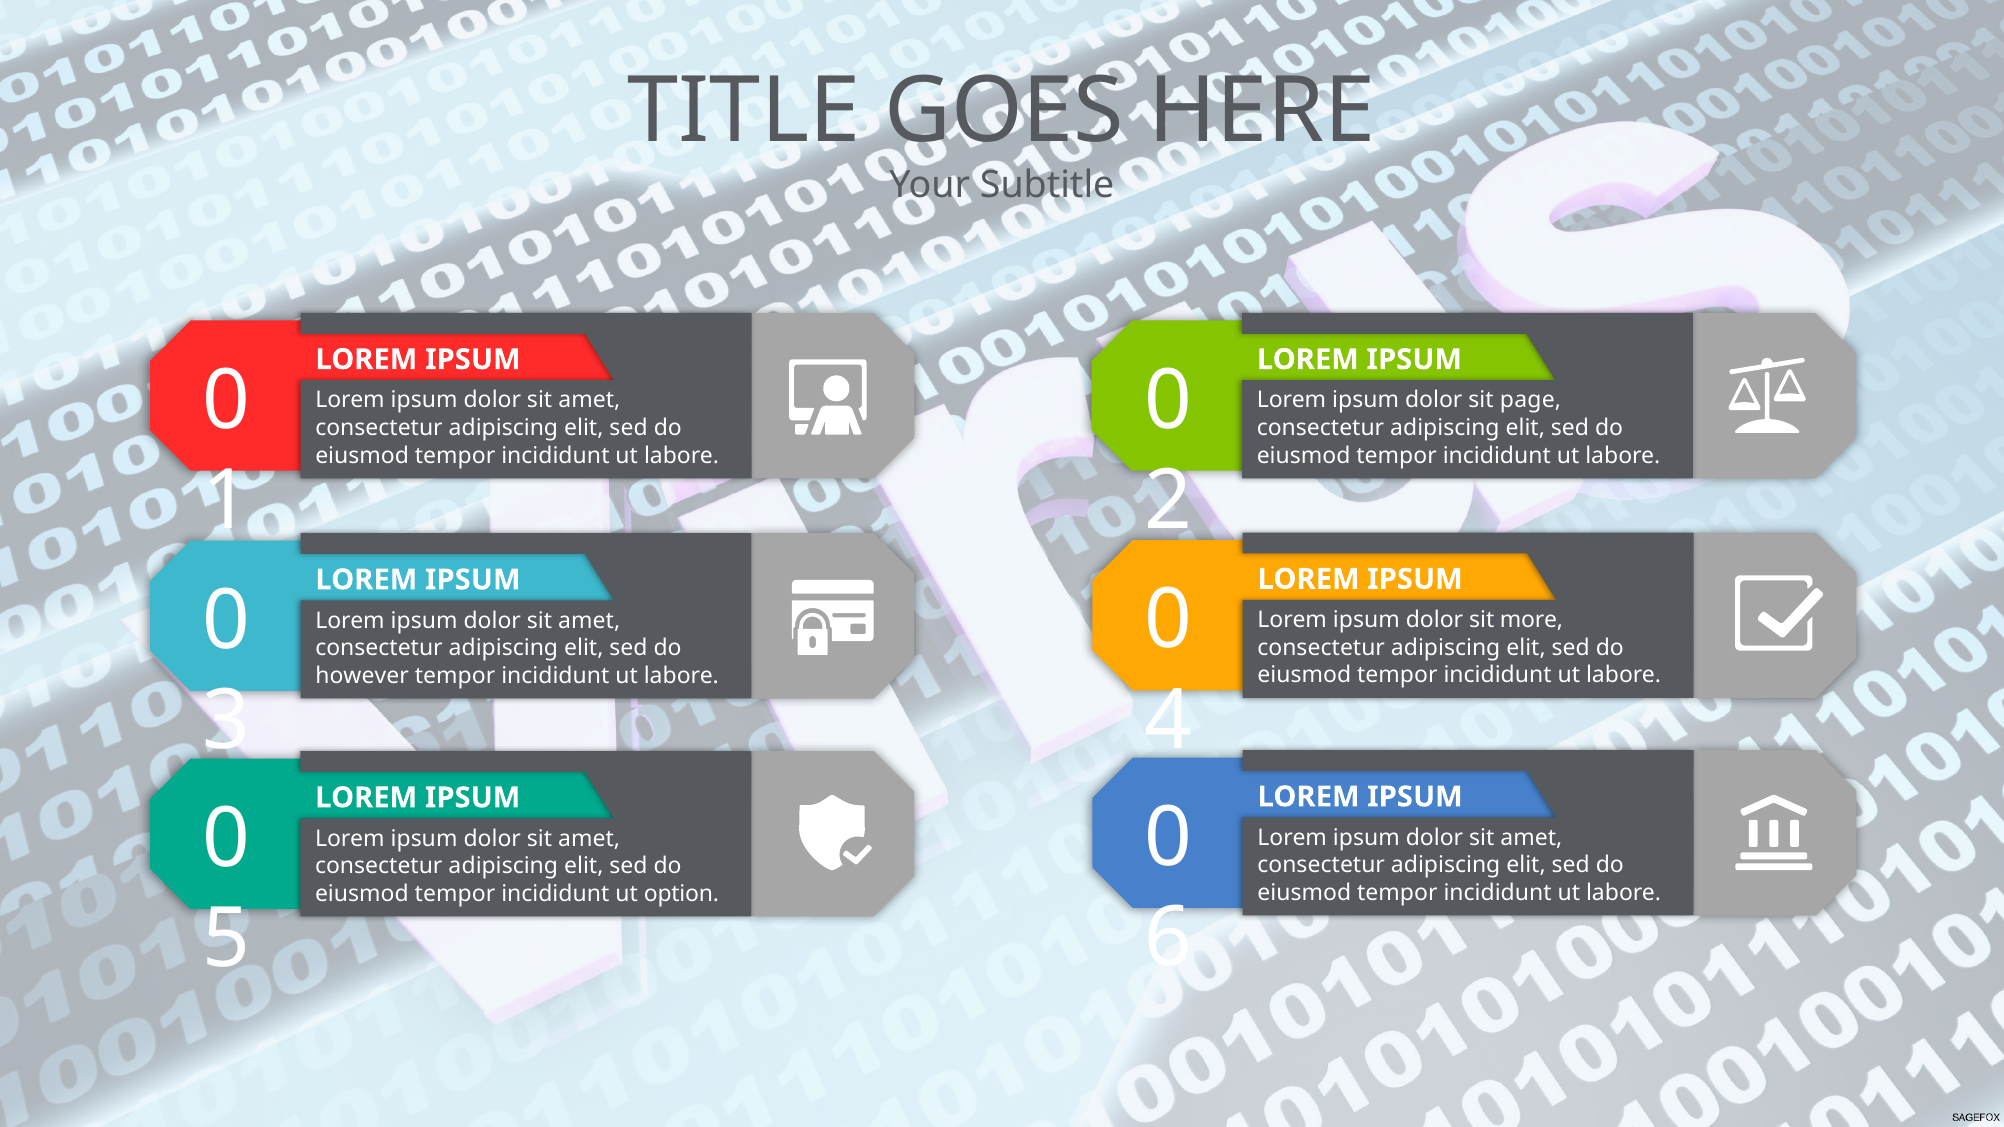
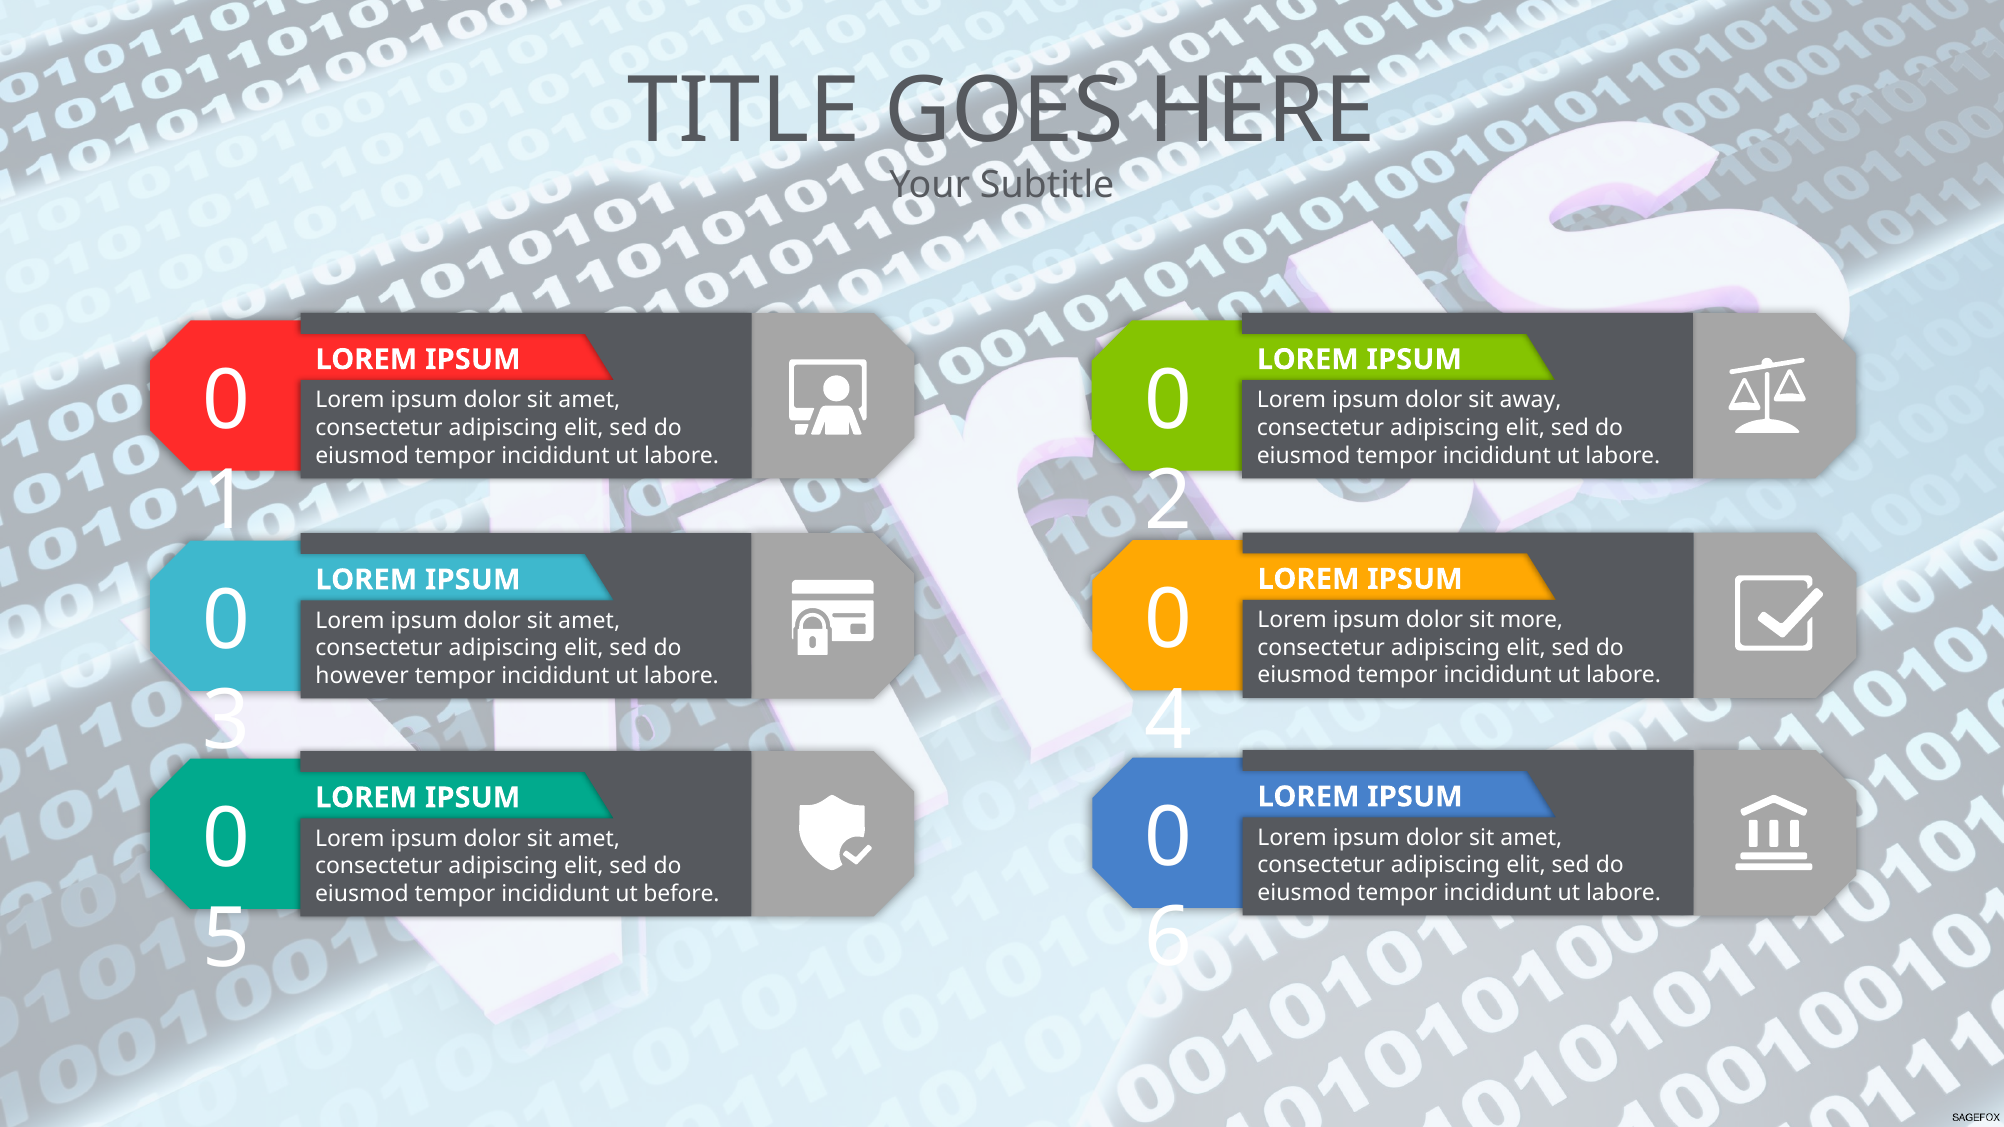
page: page -> away
option: option -> before
